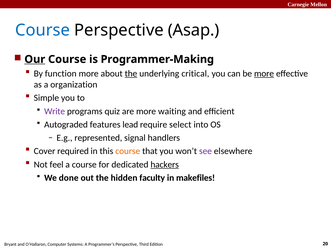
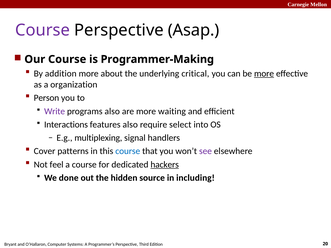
Course at (43, 30) colour: blue -> purple
Our underline: present -> none
function: function -> addition
the at (131, 74) underline: present -> none
Simple: Simple -> Person
programs quiz: quiz -> also
Autograded: Autograded -> Interactions
features lead: lead -> also
represented: represented -> multiplexing
required: required -> patterns
course at (128, 151) colour: orange -> blue
faculty: faculty -> source
makefiles: makefiles -> including
